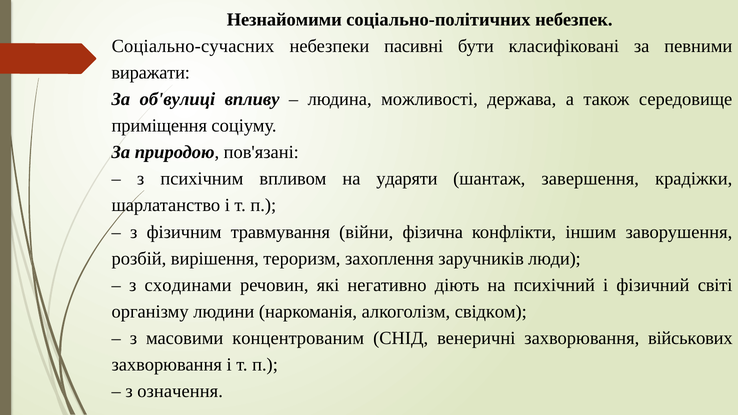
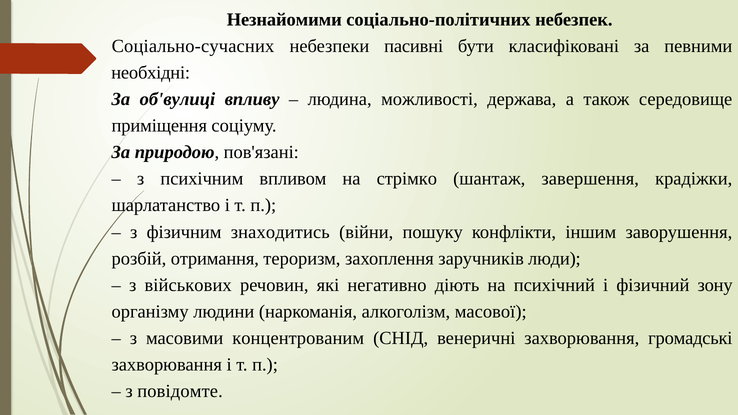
виражати: виражати -> необхідні
ударяти: ударяти -> стрімко
травмування: травмування -> знаходитись
фізична: фізична -> пошуку
вирішення: вирішення -> отримання
сходинами: сходинами -> військових
світі: світі -> зону
свідком: свідком -> масової
військових: військових -> громадські
означення: означення -> повідомте
